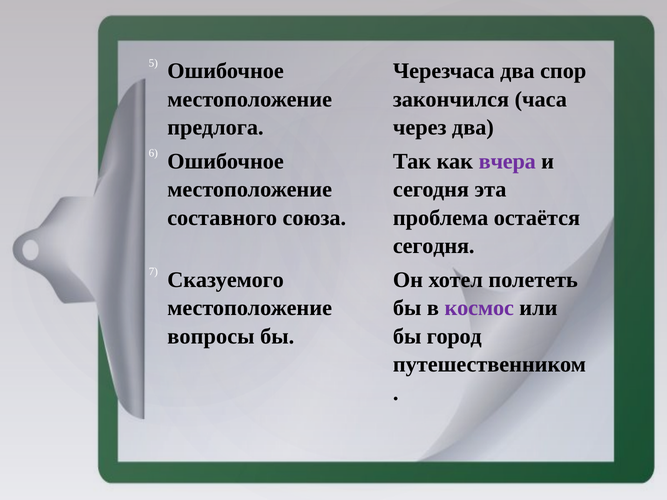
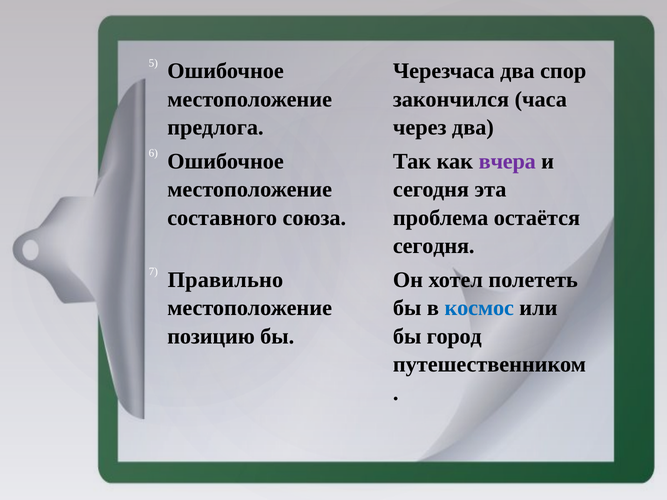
Сказуемого: Сказуемого -> Правильно
космос colour: purple -> blue
вопросы: вопросы -> позицию
